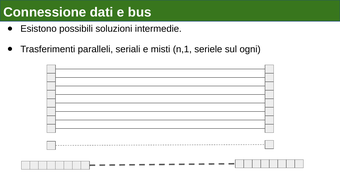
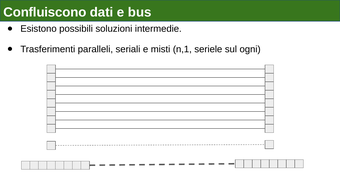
Connessione: Connessione -> Confluiscono
